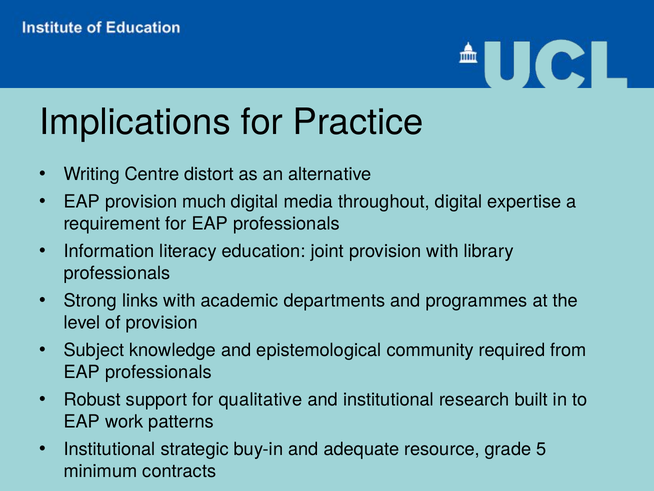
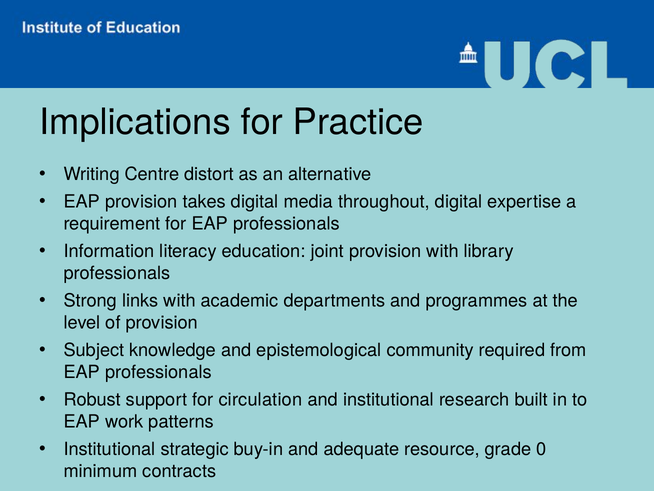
much: much -> takes
qualitative: qualitative -> circulation
5: 5 -> 0
